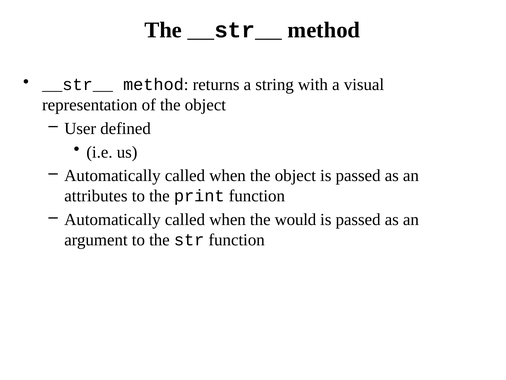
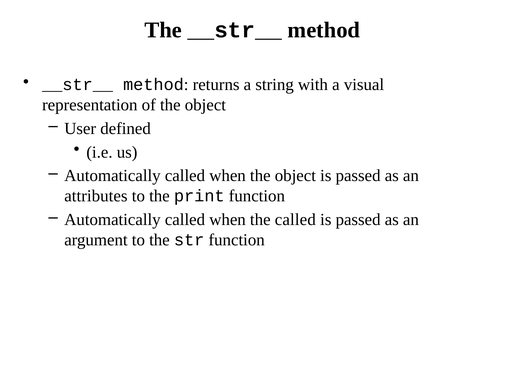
the would: would -> called
